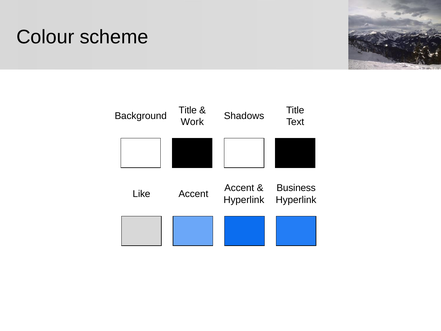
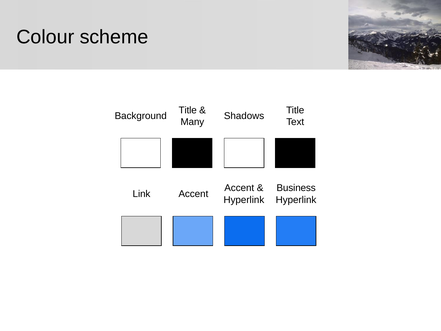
Work: Work -> Many
Like: Like -> Link
